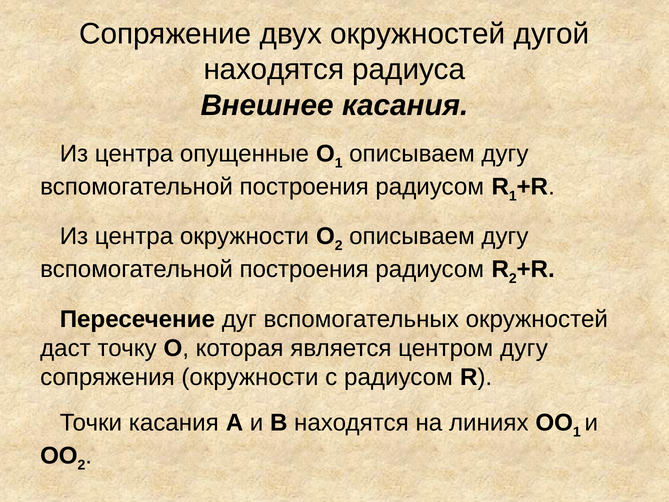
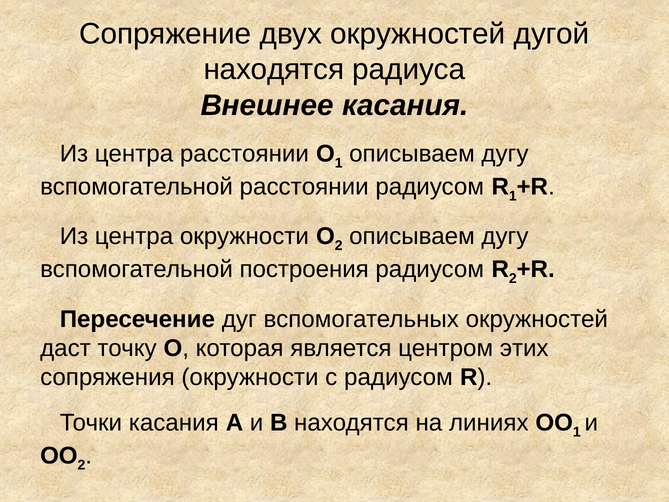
центра опущенные: опущенные -> расстоянии
построения at (304, 187): построения -> расстоянии
центром дугу: дугу -> этих
